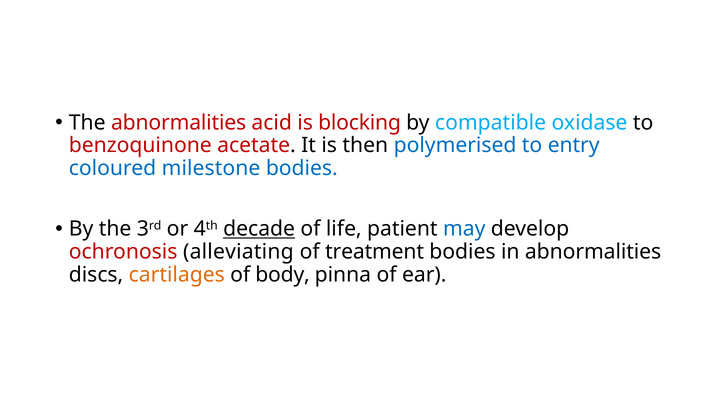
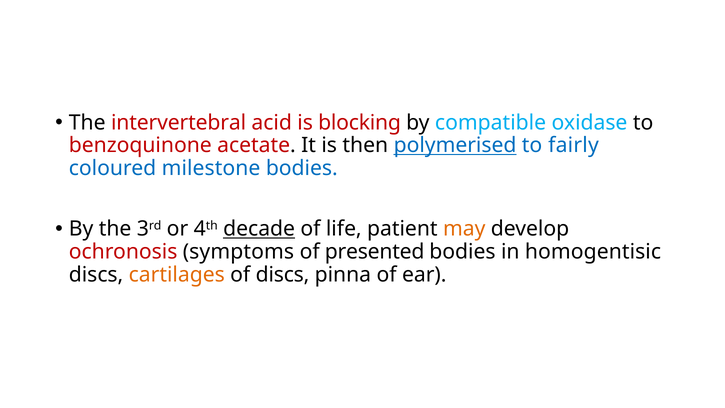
The abnormalities: abnormalities -> intervertebral
polymerised underline: none -> present
entry: entry -> fairly
may colour: blue -> orange
alleviating: alleviating -> symptoms
treatment: treatment -> presented
in abnormalities: abnormalities -> homogentisic
of body: body -> discs
